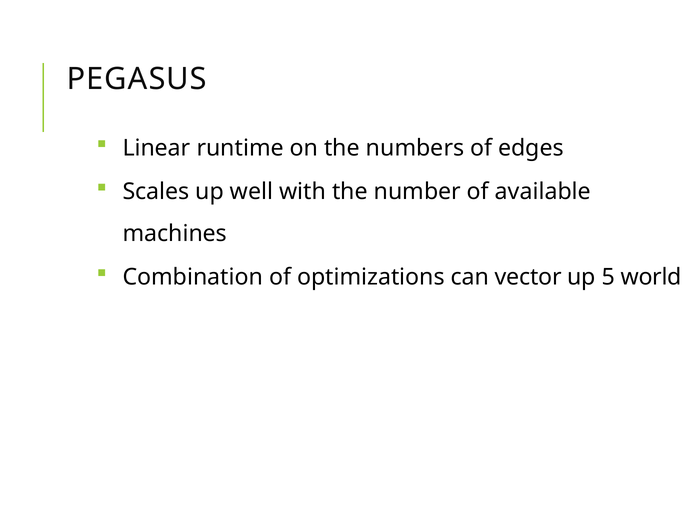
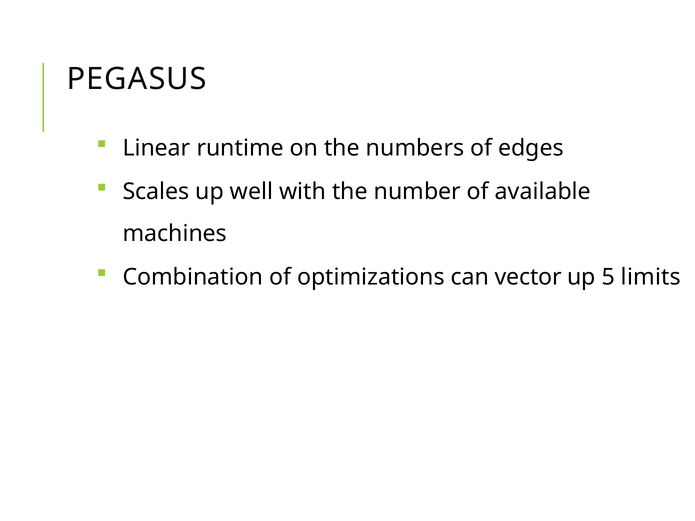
world: world -> limits
